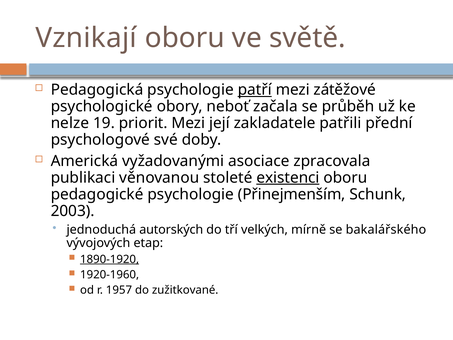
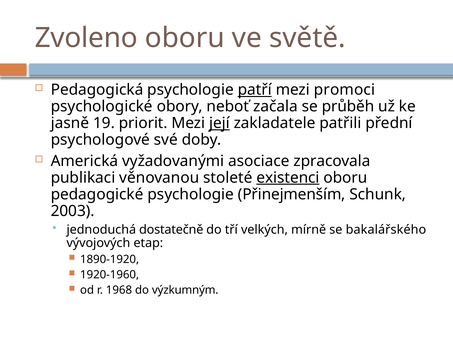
Vznikají: Vznikají -> Zvoleno
zátěžové: zátěžové -> promoci
nelze: nelze -> jasně
její underline: none -> present
autorských: autorských -> dostatečně
1890-1920 underline: present -> none
1957: 1957 -> 1968
zužitkované: zužitkované -> výzkumným
